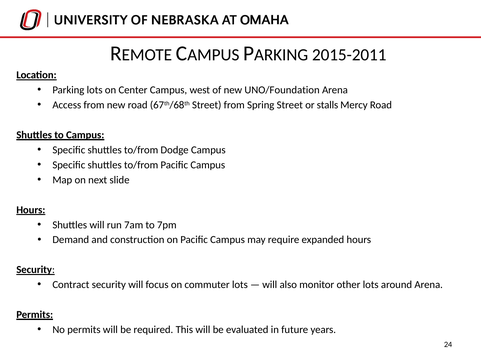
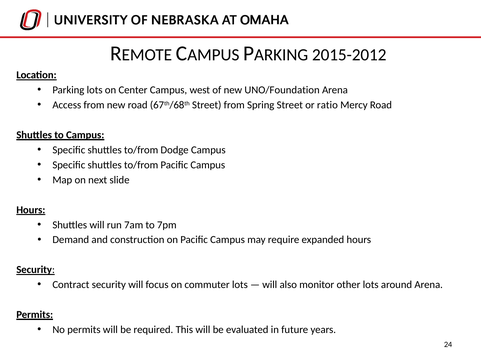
2015-2011: 2015-2011 -> 2015-2012
stalls: stalls -> ratio
